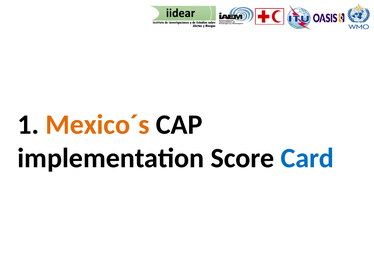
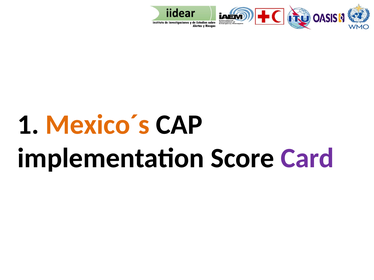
Card colour: blue -> purple
